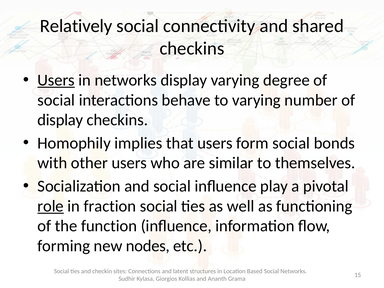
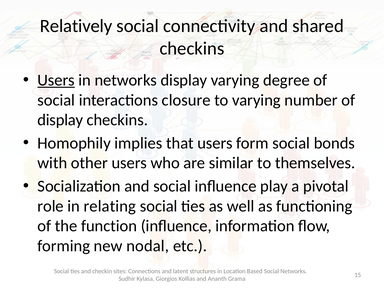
behave: behave -> closure
role underline: present -> none
fraction: fraction -> relating
nodes: nodes -> nodal
